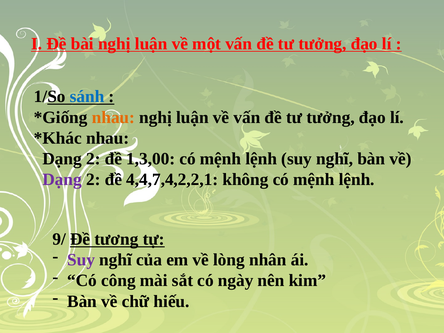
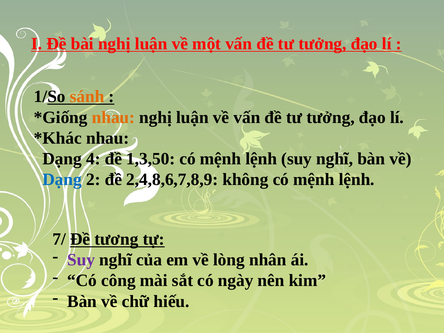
sánh colour: blue -> orange
2 at (93, 159): 2 -> 4
1,3,00: 1,3,00 -> 1,3,50
Dạng at (62, 180) colour: purple -> blue
4,4,7,4,2,2,1: 4,4,7,4,2,2,1 -> 2,4,8,6,7,8,9
9/: 9/ -> 7/
